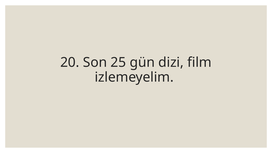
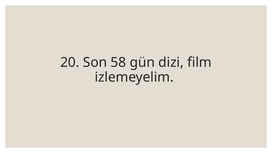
25: 25 -> 58
